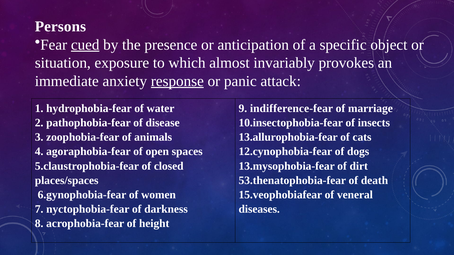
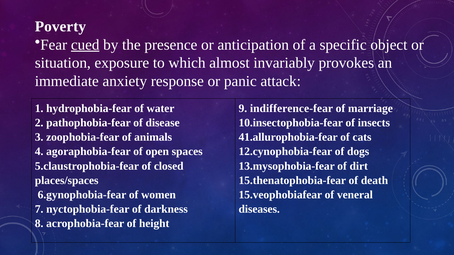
Persons: Persons -> Poverty
response underline: present -> none
13.allurophobia-fear: 13.allurophobia-fear -> 41.allurophobia-fear
53.thenatophobia-fear: 53.thenatophobia-fear -> 15.thenatophobia-fear
